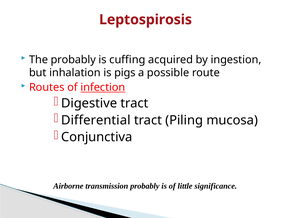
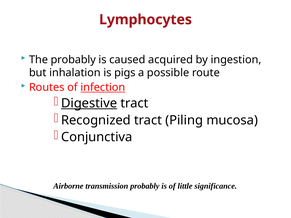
Leptospirosis: Leptospirosis -> Lymphocytes
cuffing: cuffing -> caused
Digestive underline: none -> present
Differential: Differential -> Recognized
